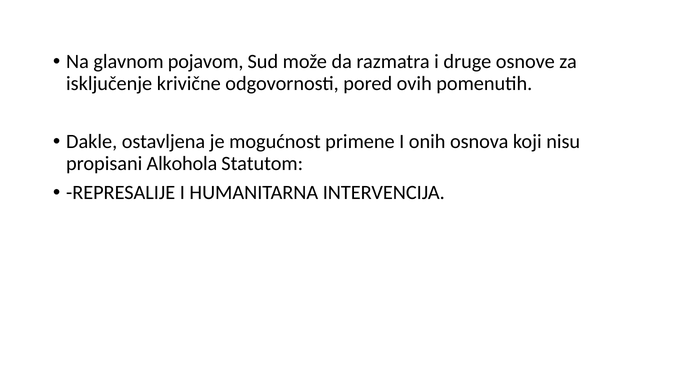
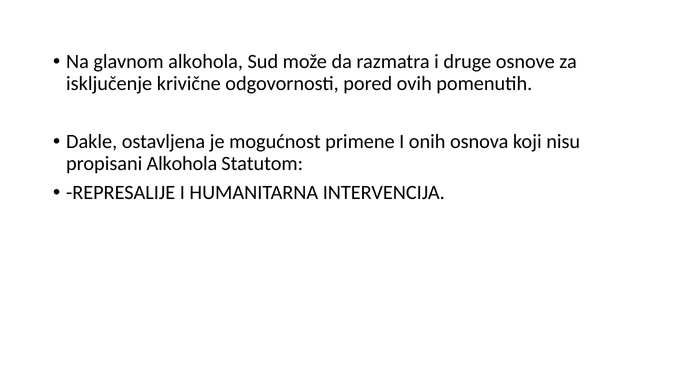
glavnom pojavom: pojavom -> alkohola
